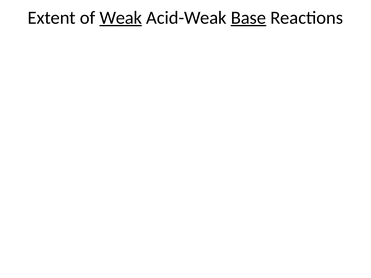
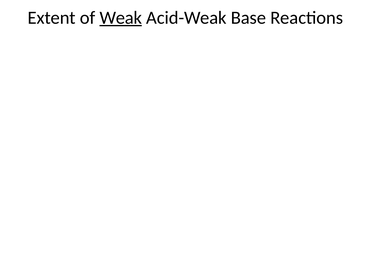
Base underline: present -> none
